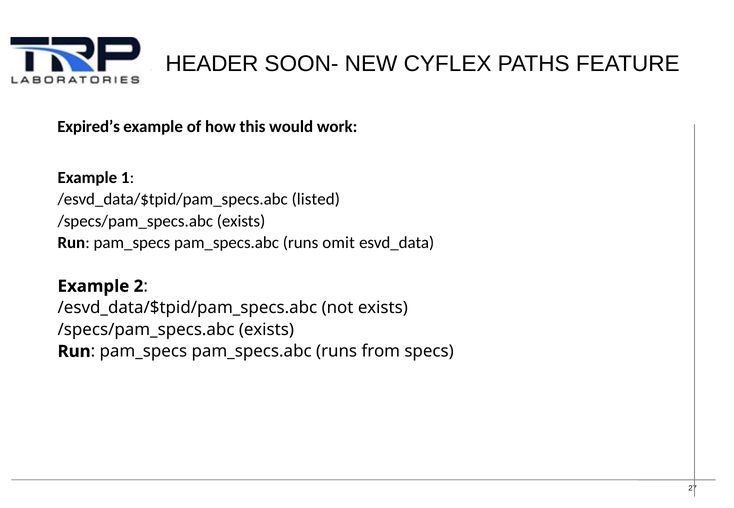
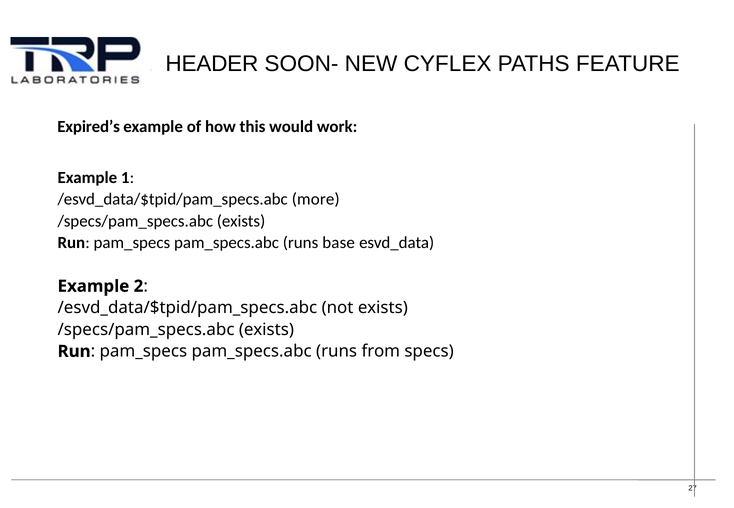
listed: listed -> more
omit: omit -> base
